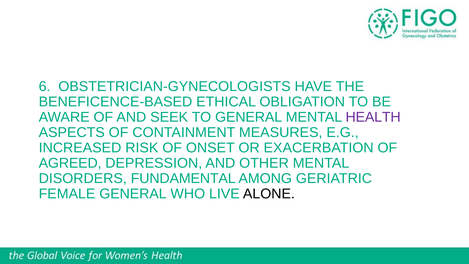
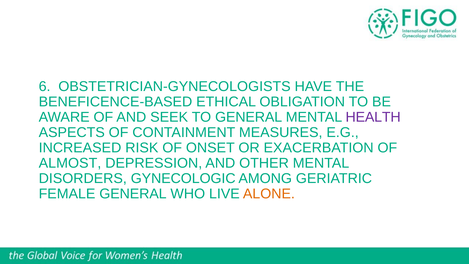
AGREED: AGREED -> ALMOST
FUNDAMENTAL: FUNDAMENTAL -> GYNECOLOGIC
ALONE colour: black -> orange
